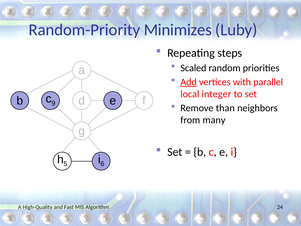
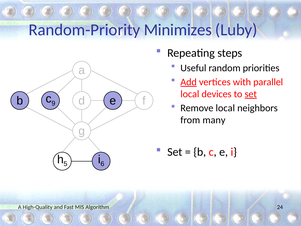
Scaled: Scaled -> Useful
integer: integer -> devices
set at (251, 94) underline: none -> present
Remove than: than -> local
